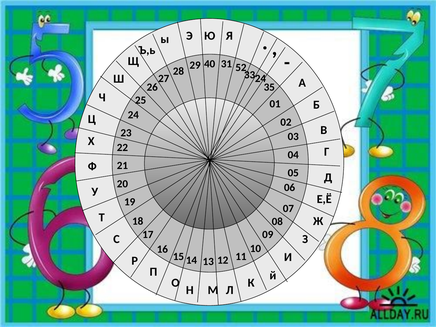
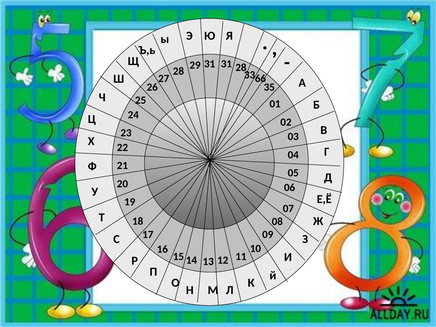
29 40: 40 -> 31
31 52: 52 -> 28
33 24: 24 -> 66
